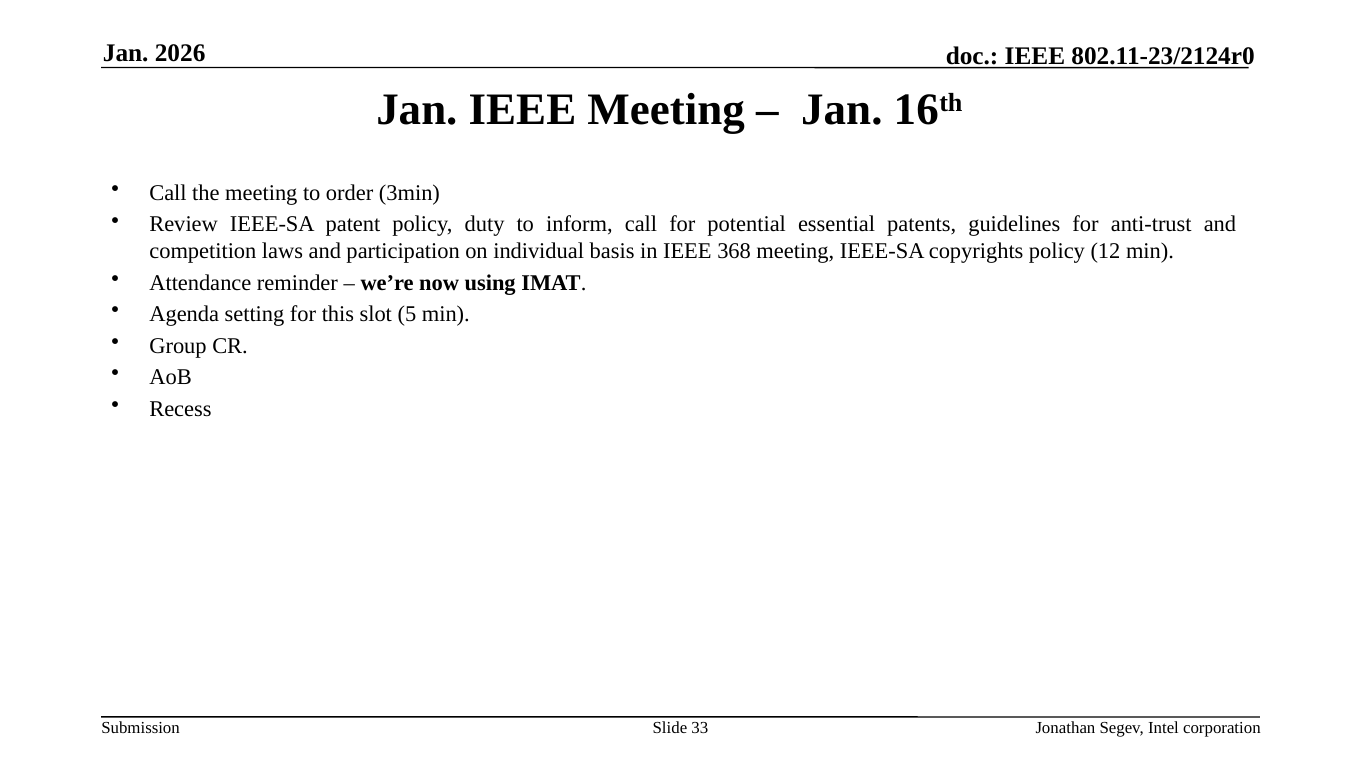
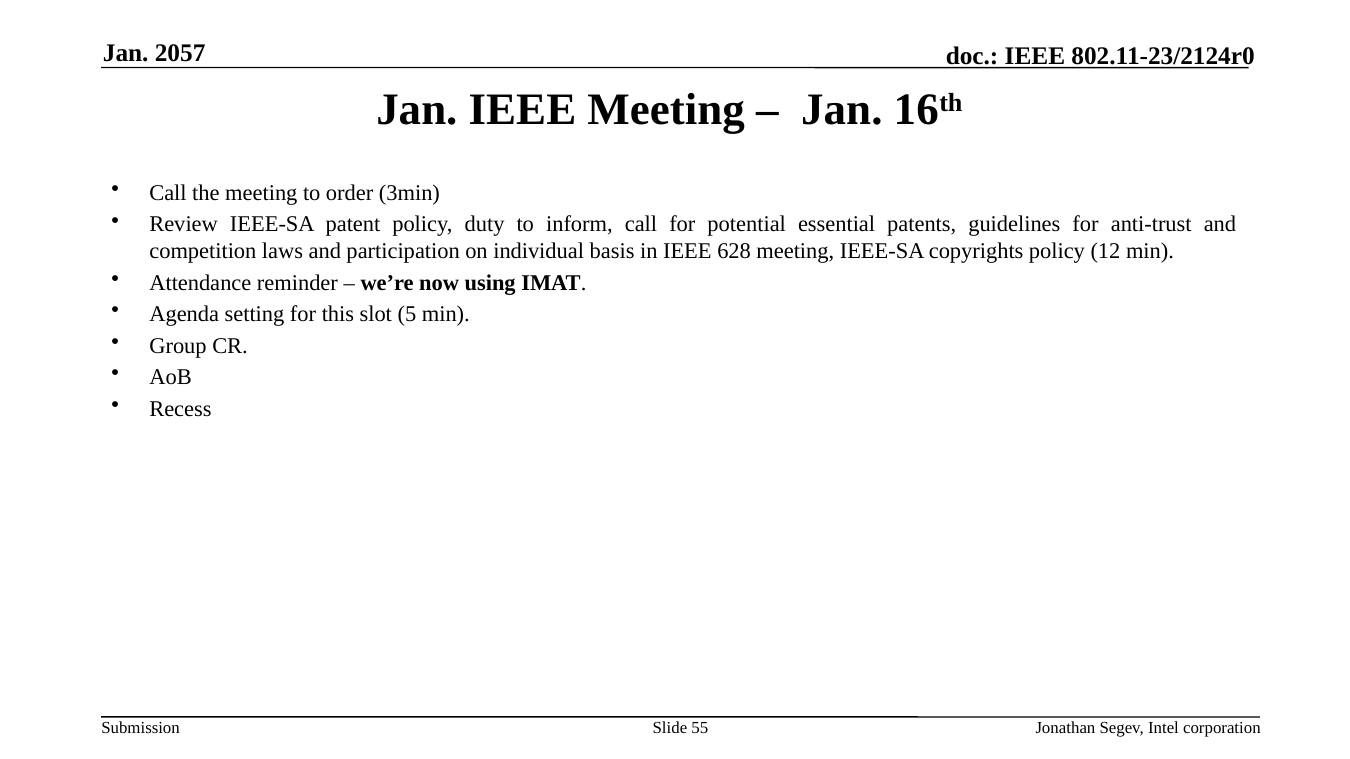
2026: 2026 -> 2057
368: 368 -> 628
33: 33 -> 55
